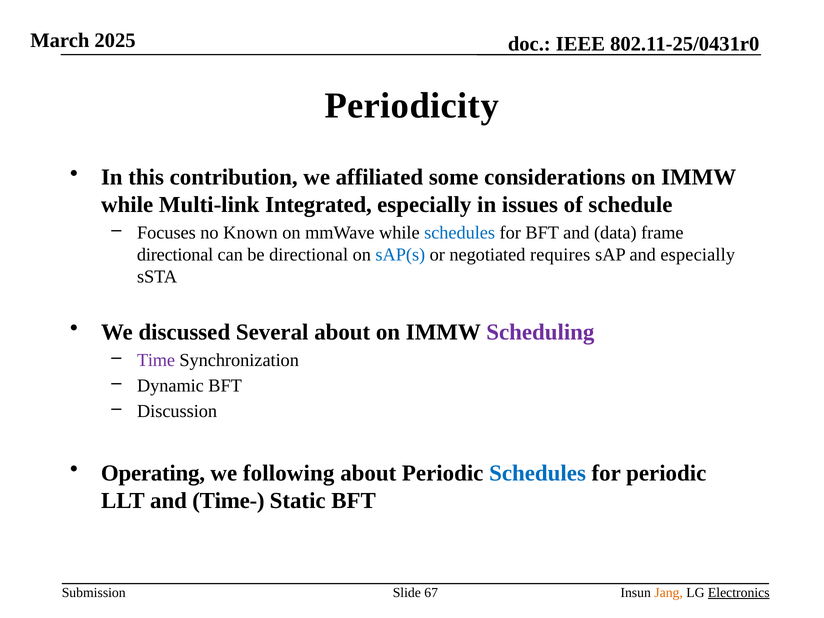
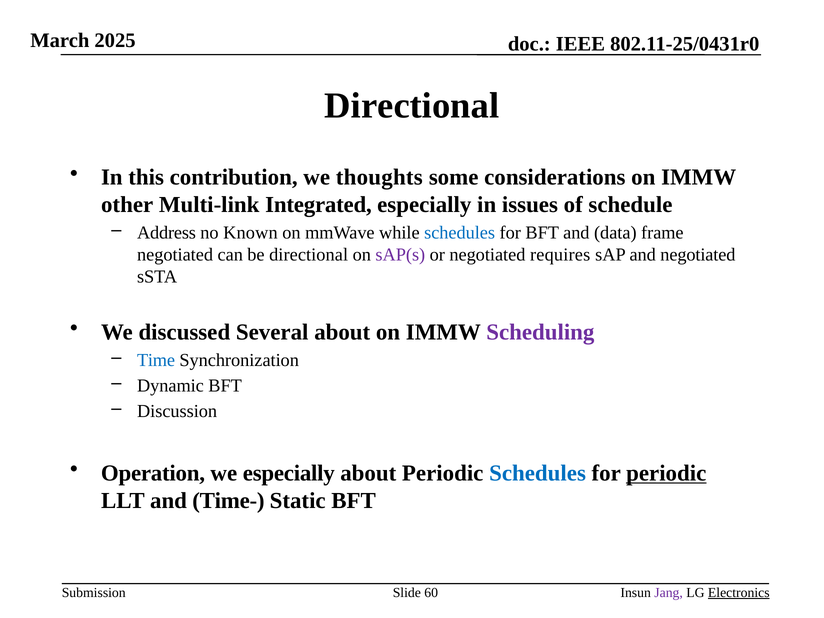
Periodicity at (412, 106): Periodicity -> Directional
affiliated: affiliated -> thoughts
while at (127, 205): while -> other
Focuses: Focuses -> Address
directional at (175, 255): directional -> negotiated
sAP(s colour: blue -> purple
and especially: especially -> negotiated
Time colour: purple -> blue
Operating: Operating -> Operation
we following: following -> especially
periodic at (666, 473) underline: none -> present
67: 67 -> 60
Jang colour: orange -> purple
